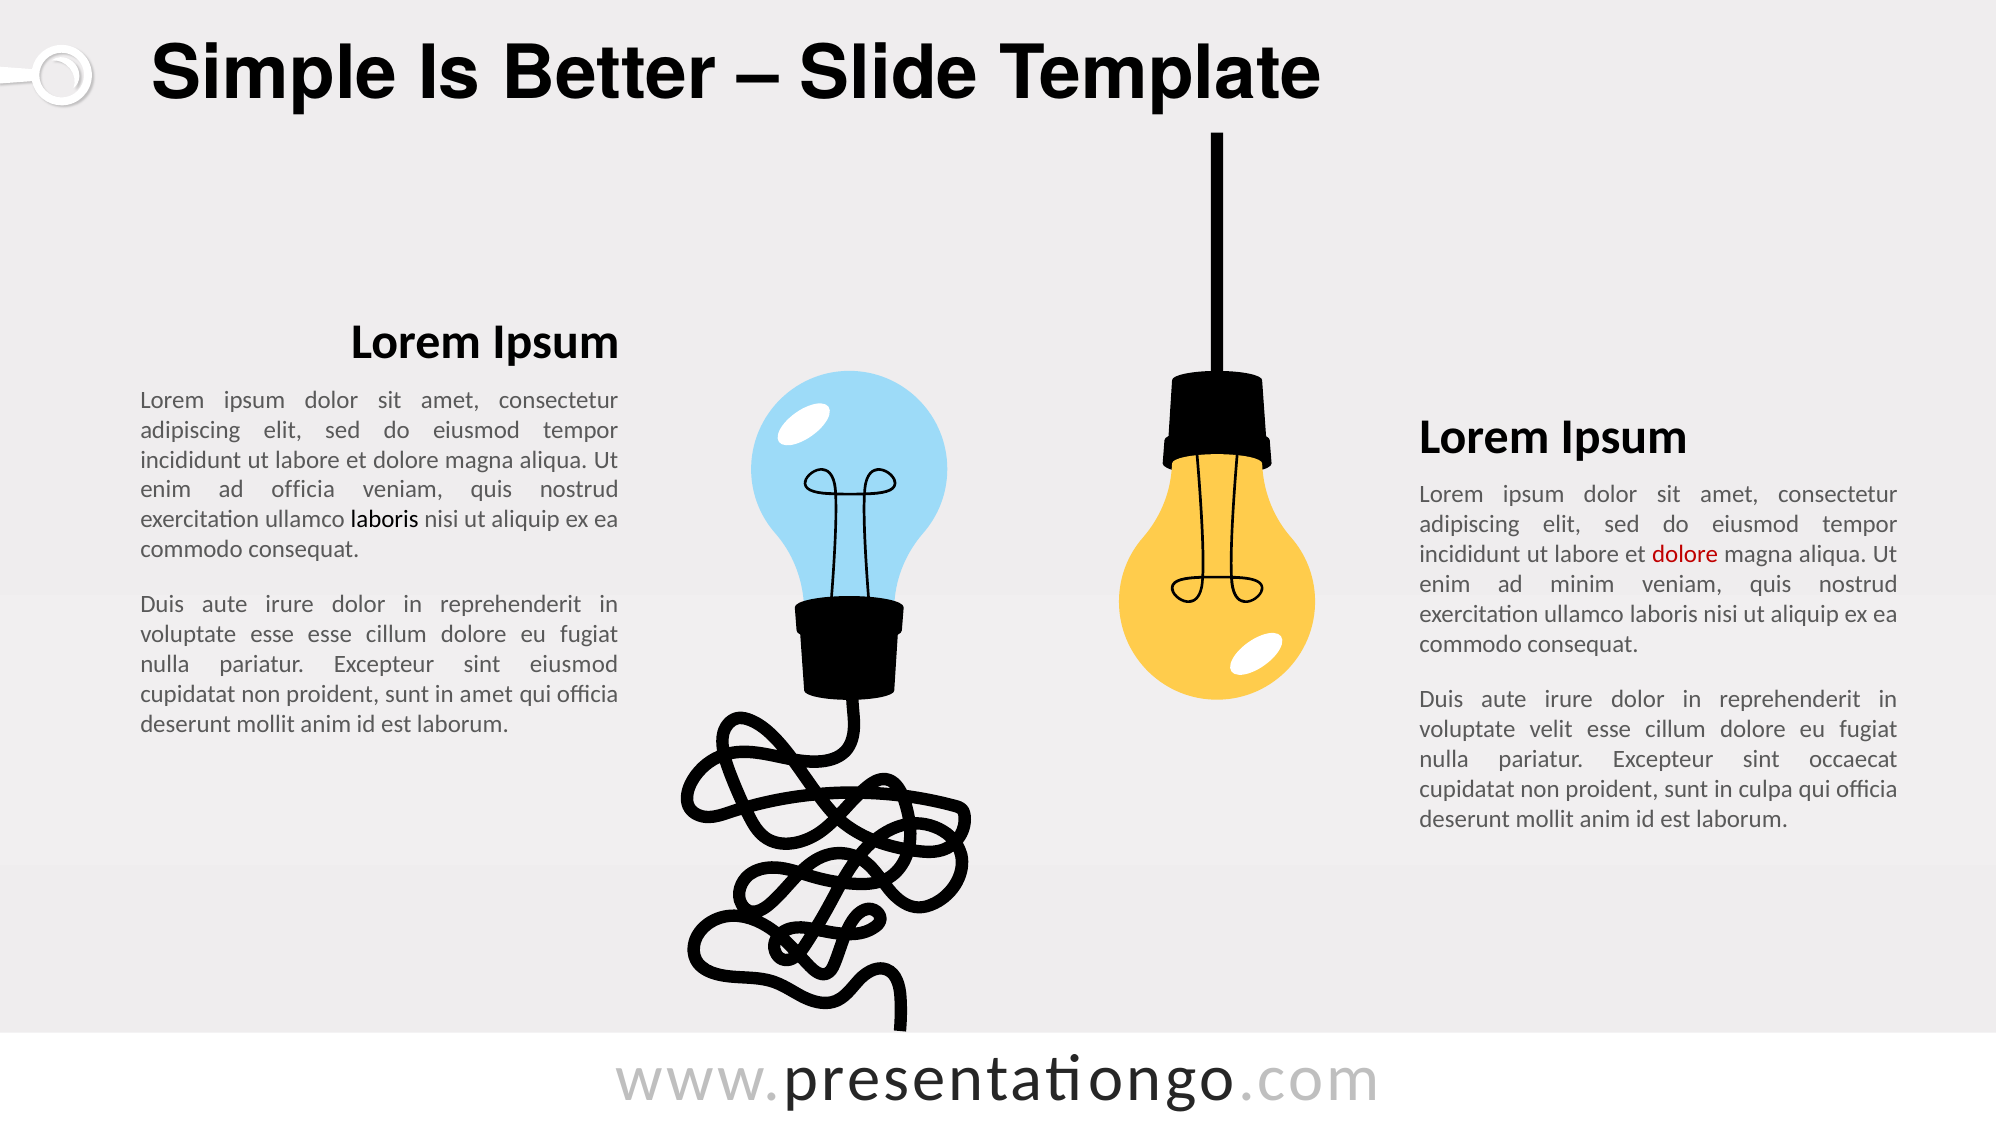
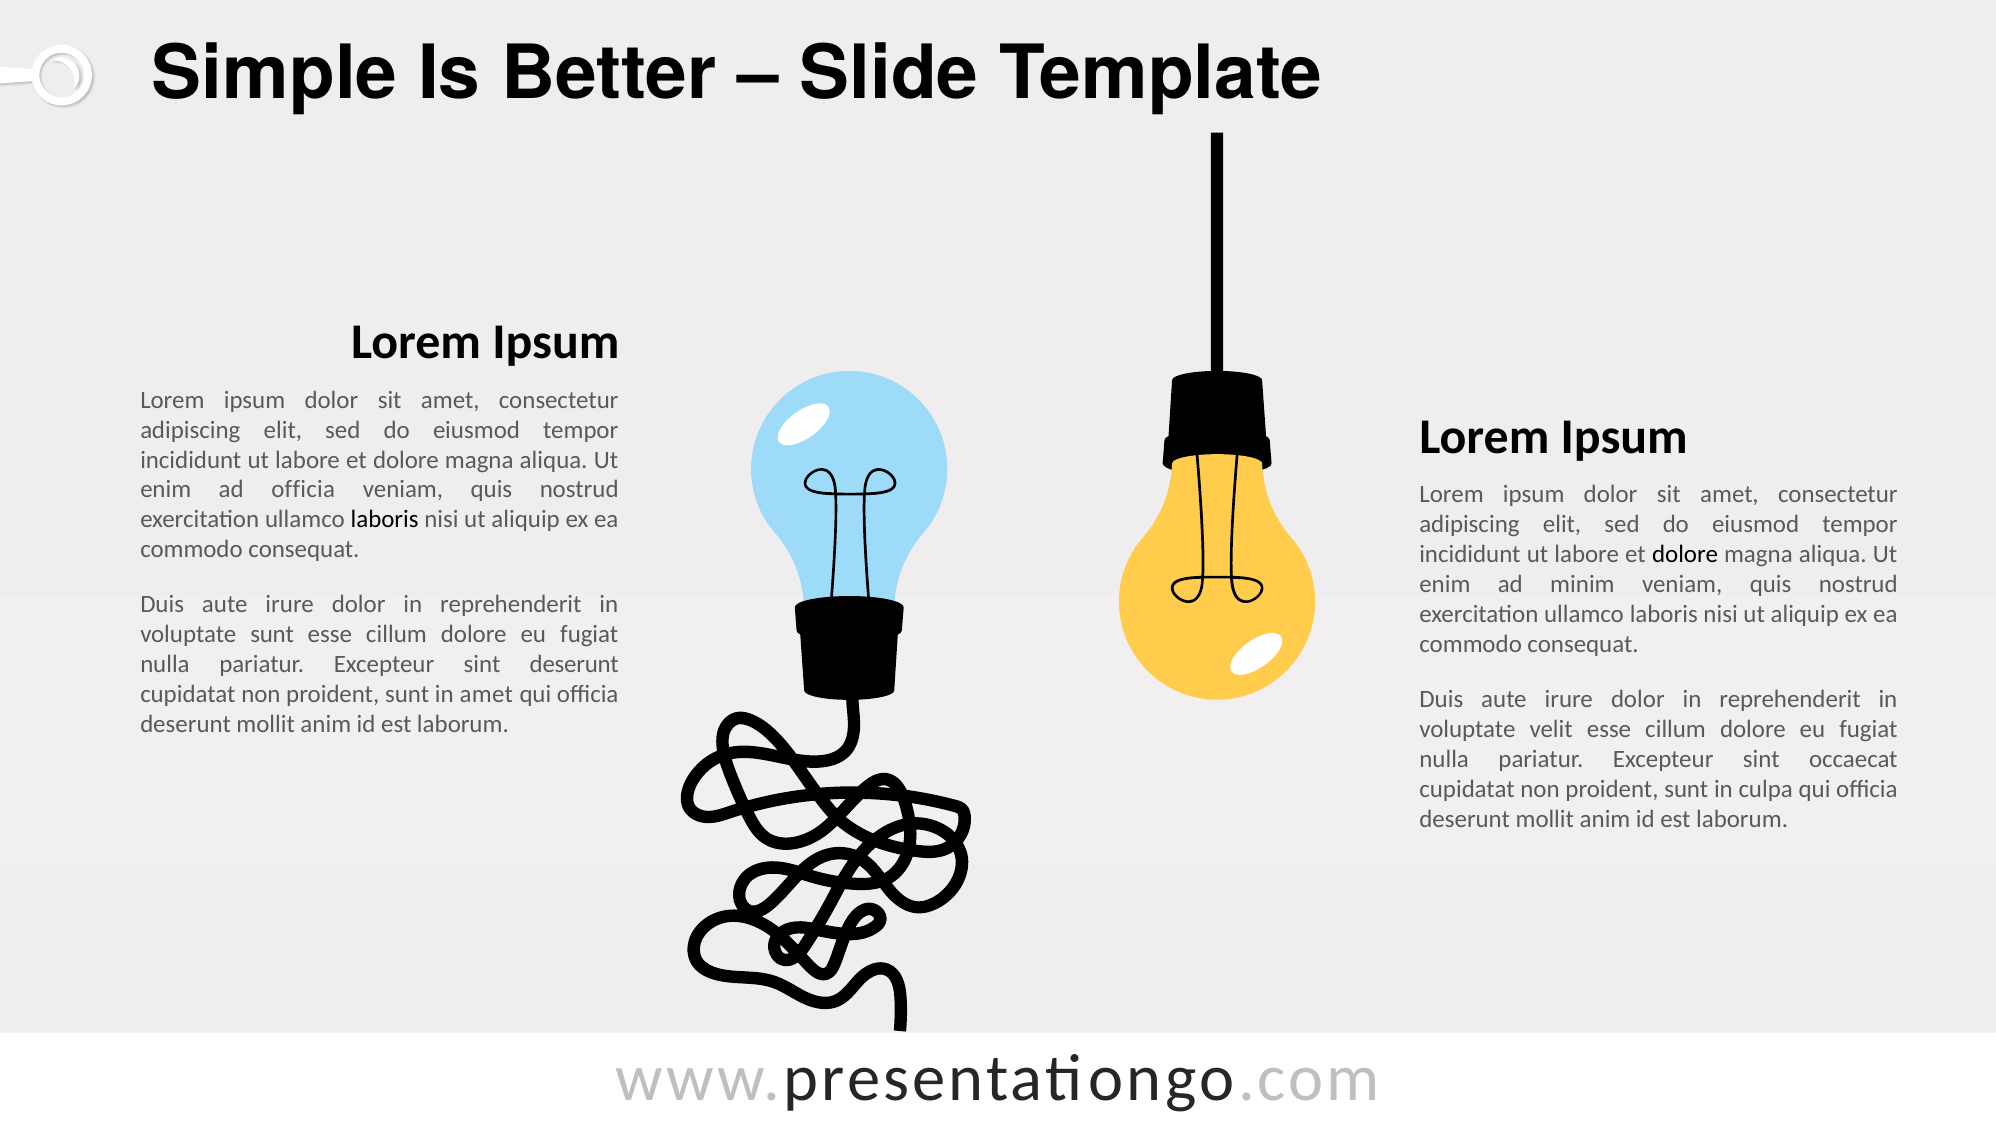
dolore at (1685, 554) colour: red -> black
voluptate esse: esse -> sunt
sint eiusmod: eiusmod -> deserunt
